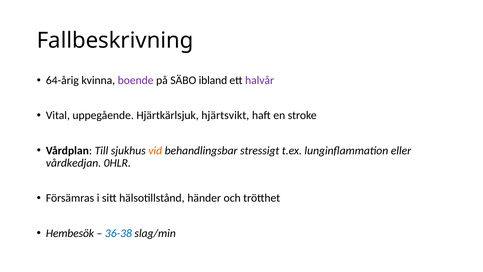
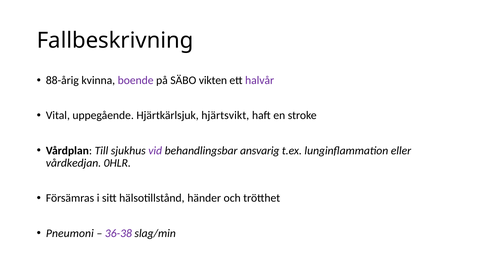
64-årig: 64-årig -> 88-årig
ibland: ibland -> vikten
vid colour: orange -> purple
stressigt: stressigt -> ansvarig
Hembesök: Hembesök -> Pneumoni
36-38 colour: blue -> purple
